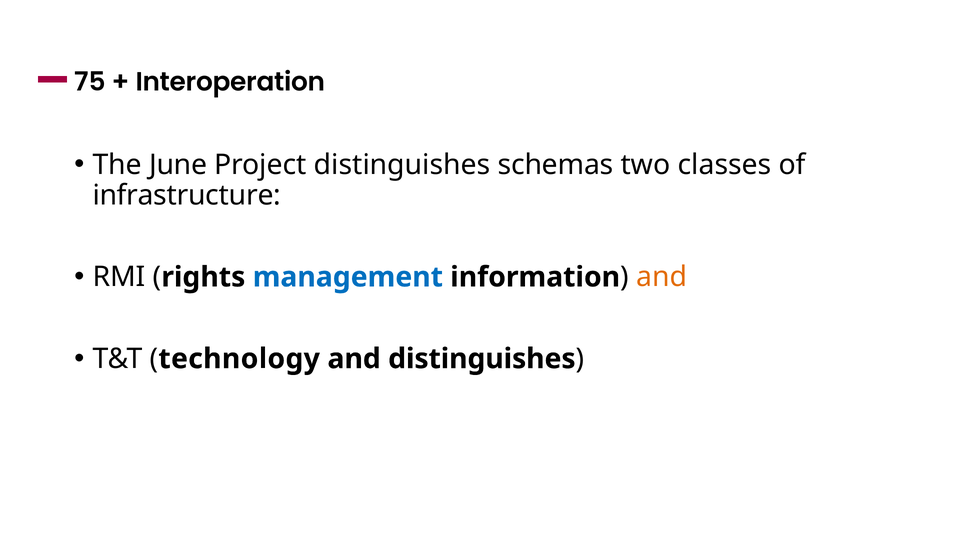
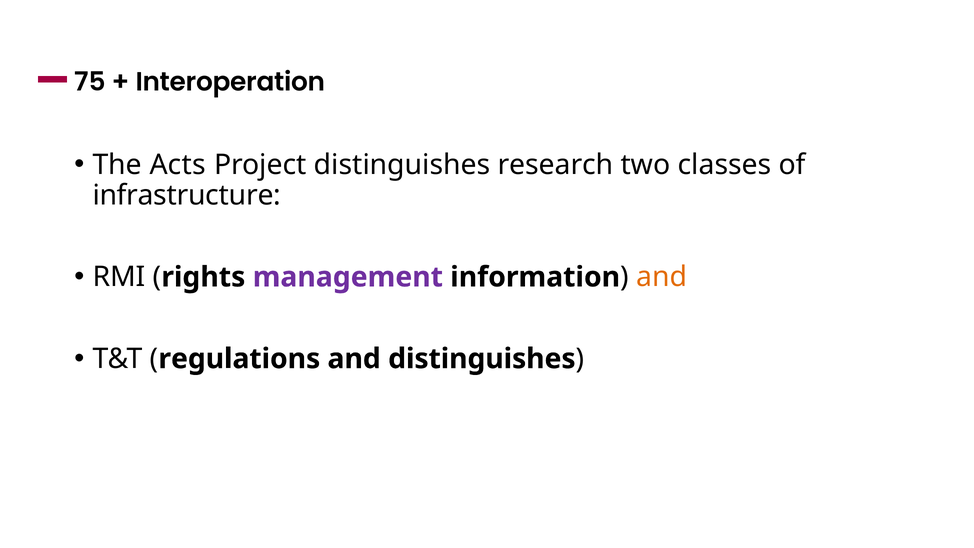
June: June -> Acts
schemas: schemas -> research
management colour: blue -> purple
technology: technology -> regulations
